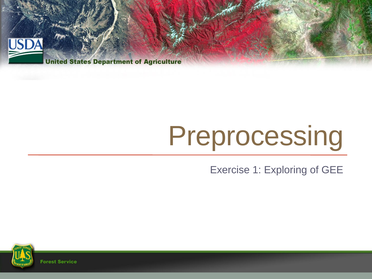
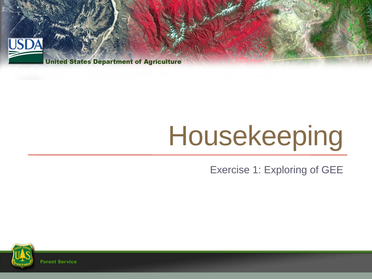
Preprocessing: Preprocessing -> Housekeeping
